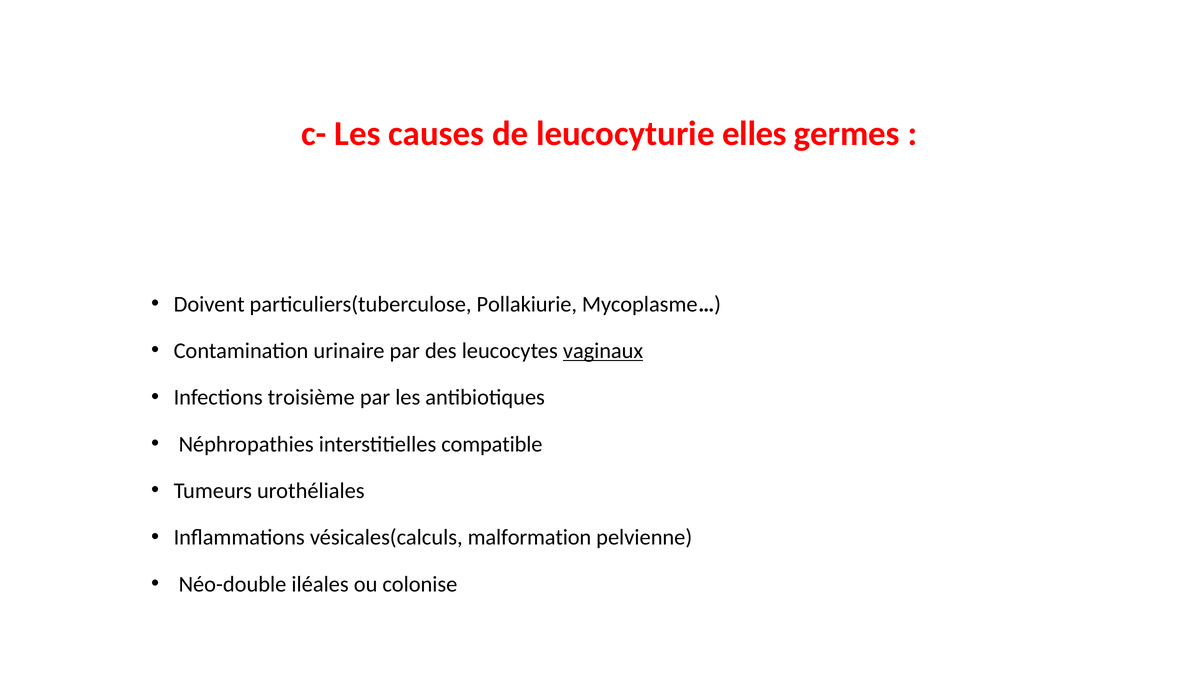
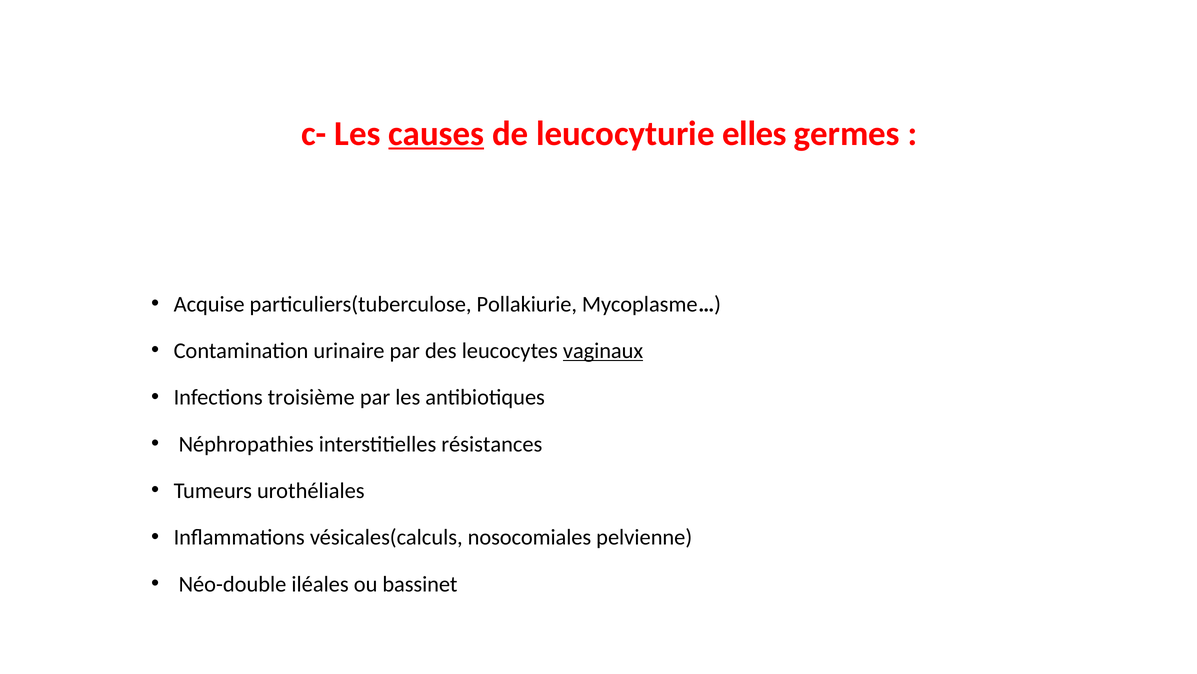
causes underline: none -> present
Doivent: Doivent -> Acquise
compatible: compatible -> résistances
malformation: malformation -> nosocomiales
colonise: colonise -> bassinet
